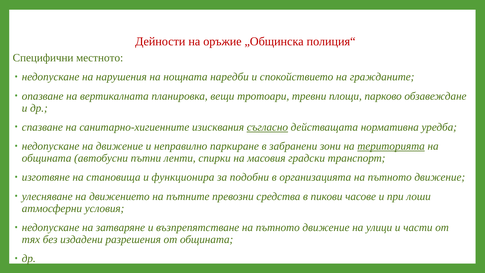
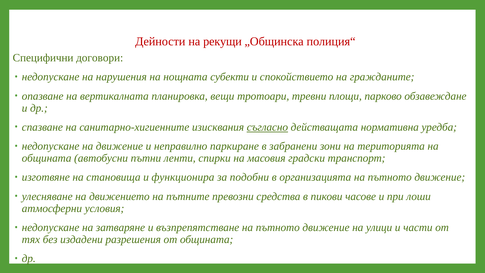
оръжие: оръжие -> рекущи
местното: местното -> договори
наредби: наредби -> субекти
територията underline: present -> none
